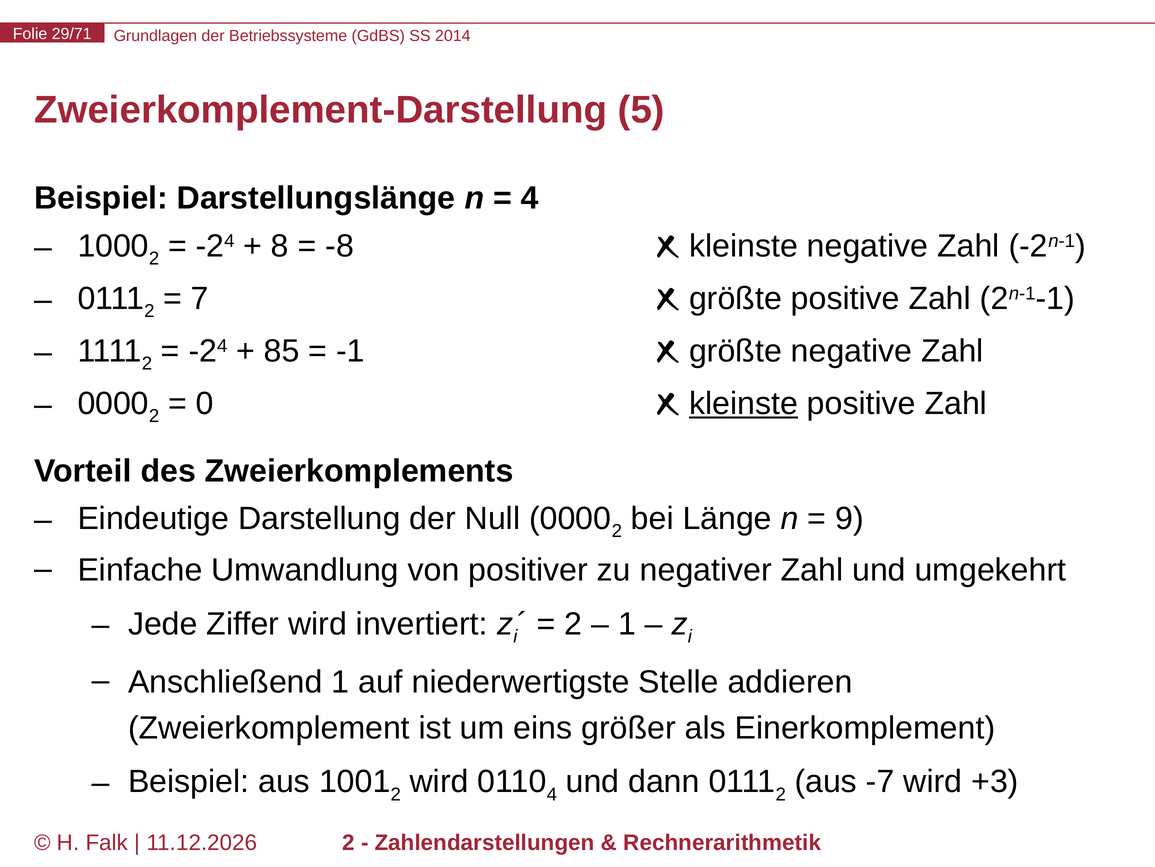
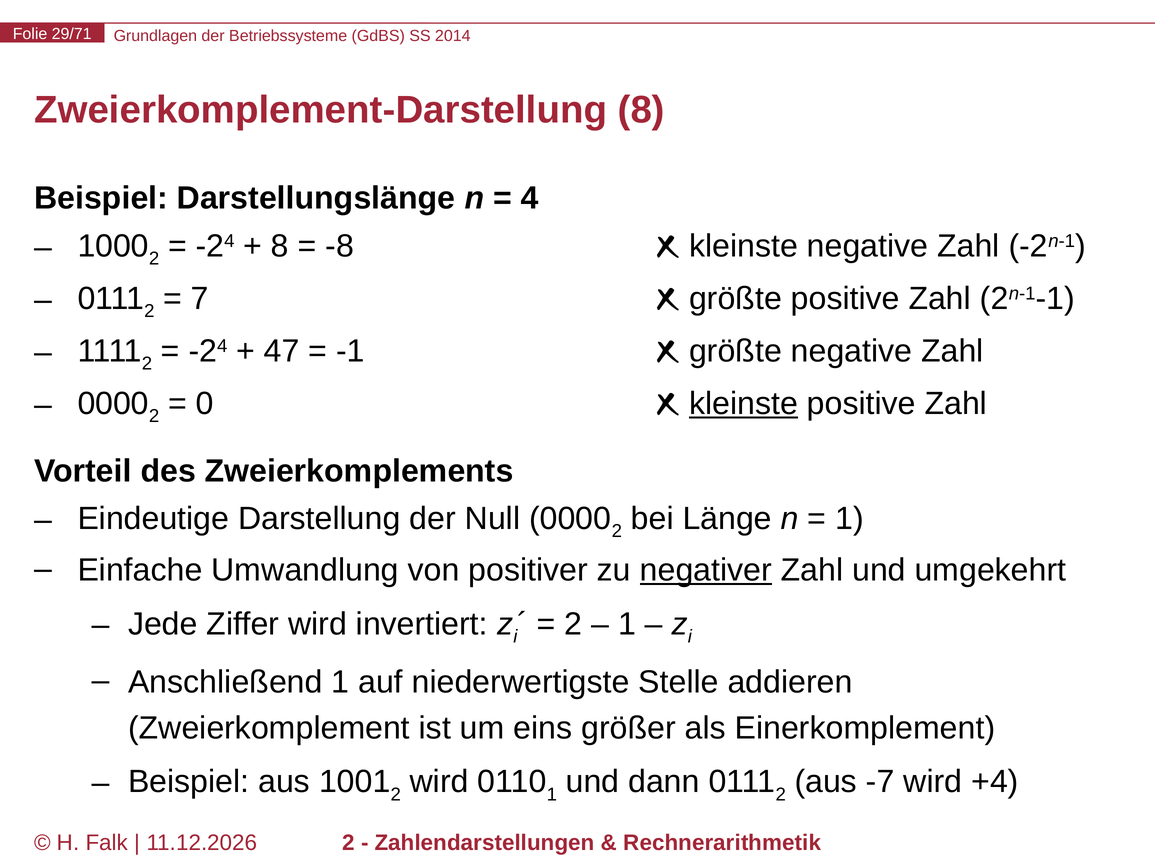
Zweierkomplement-Darstellung 5: 5 -> 8
85: 85 -> 47
9 at (849, 518): 9 -> 1
negativer underline: none -> present
4 at (552, 794): 4 -> 1
+3: +3 -> +4
